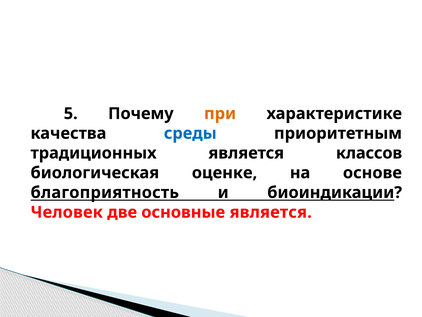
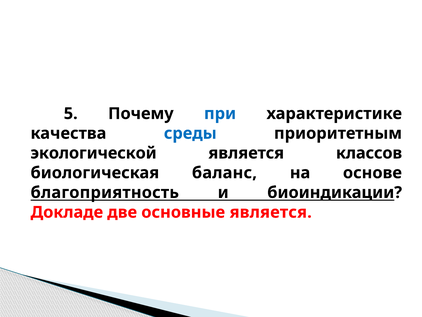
при colour: orange -> blue
традиционных: традиционных -> экологической
оценке: оценке -> баланс
Человек: Человек -> Докладе
